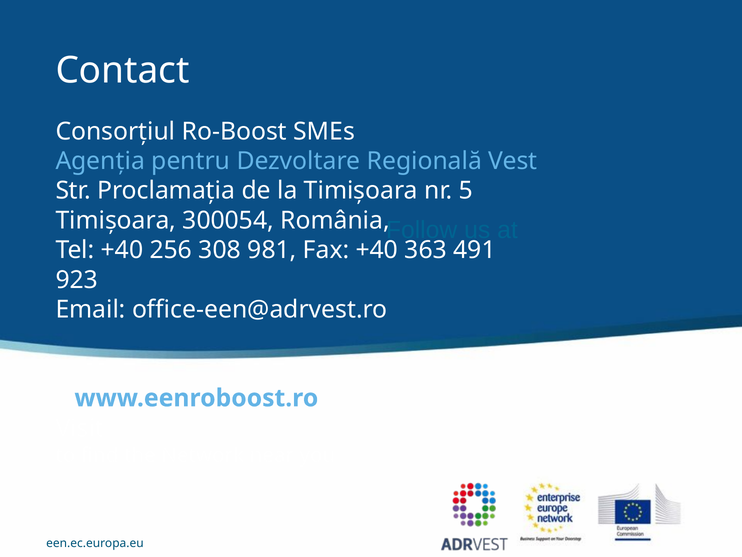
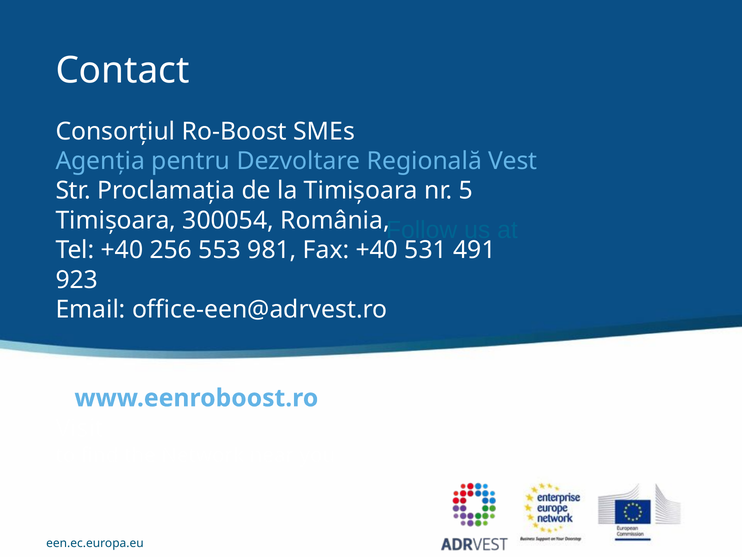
308: 308 -> 553
363: 363 -> 531
